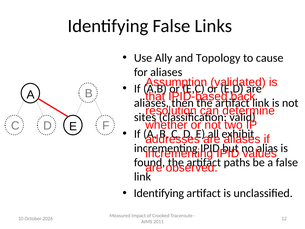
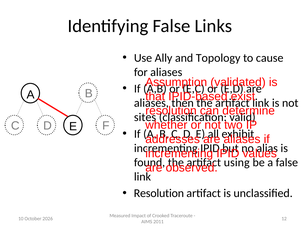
back: back -> exist
paths: paths -> using
Identifying at (159, 193): Identifying -> Resolution
